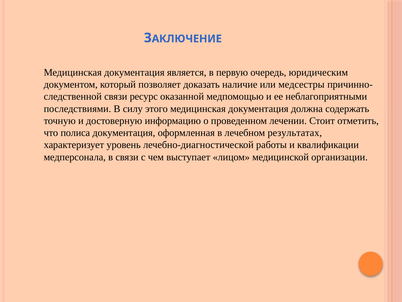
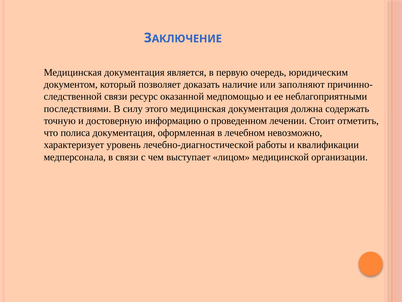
медсестры: медсестры -> заполняют
результатах: результатах -> невозможно
